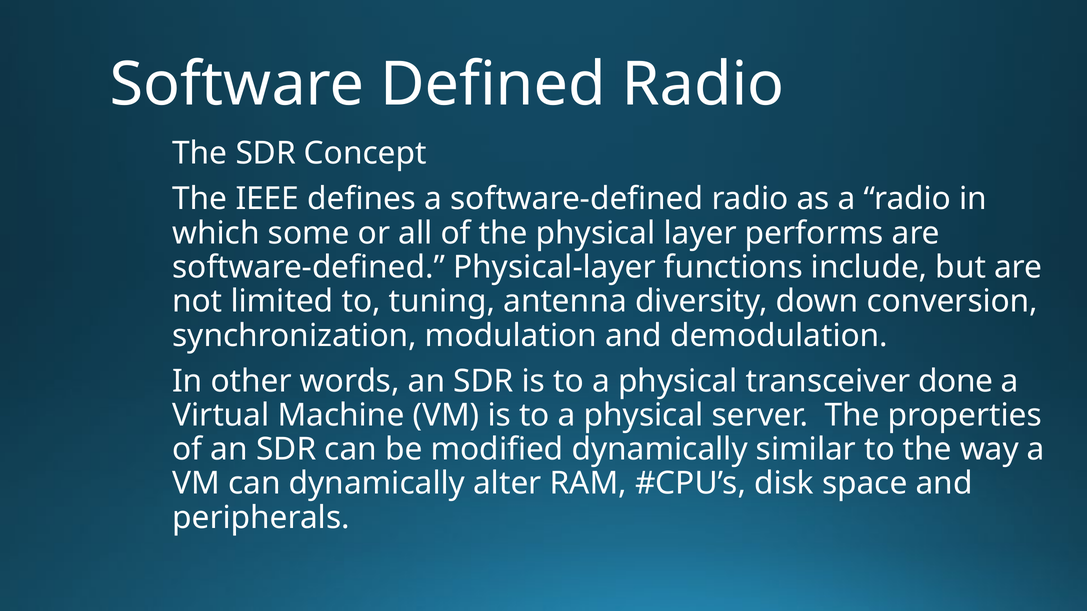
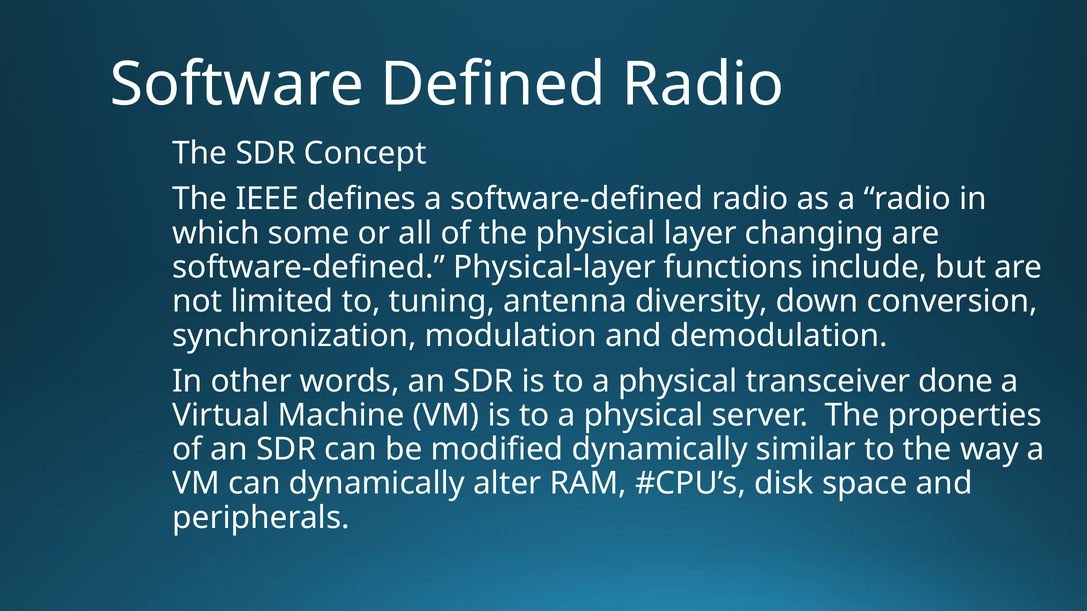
performs: performs -> changing
